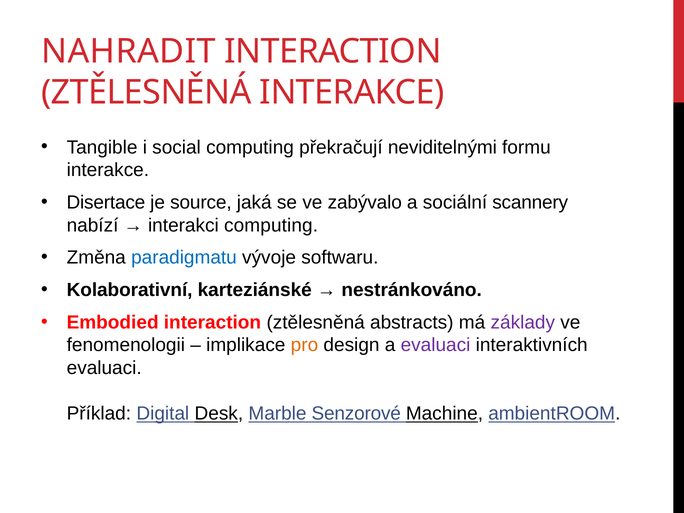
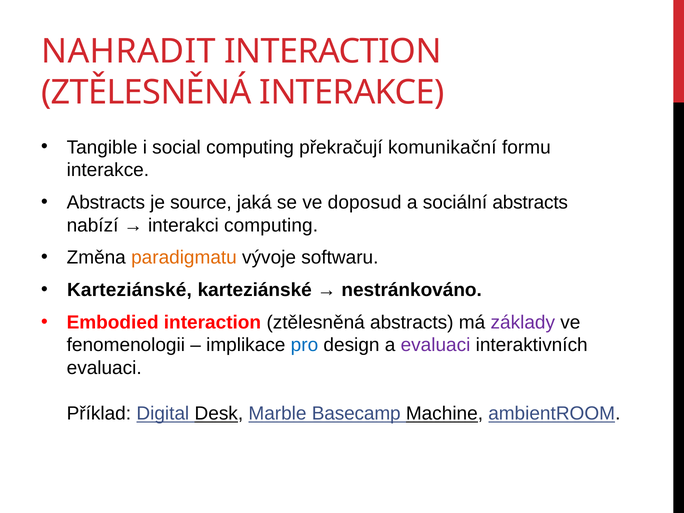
neviditelnými: neviditelnými -> komunikační
Disertace at (106, 202): Disertace -> Abstracts
zabývalo: zabývalo -> doposud
sociální scannery: scannery -> abstracts
paradigmatu colour: blue -> orange
Kolaborativní at (130, 290): Kolaborativní -> Karteziánské
pro colour: orange -> blue
Senzorové: Senzorové -> Basecamp
